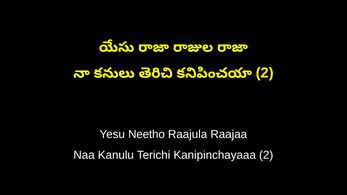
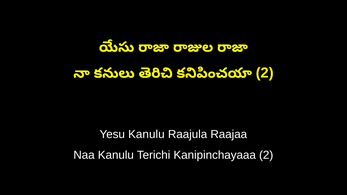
Yesu Neetho: Neetho -> Kanulu
